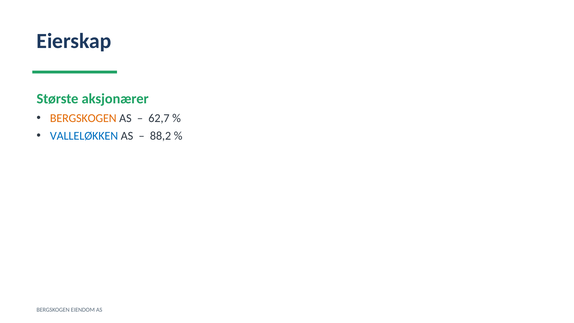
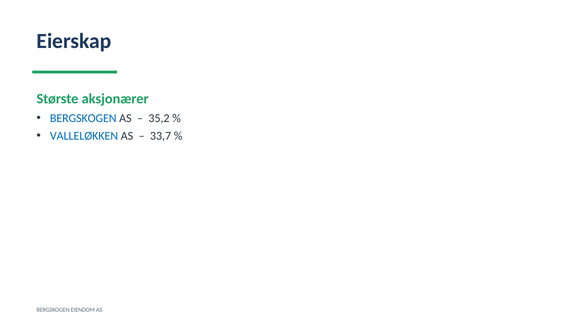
BERGSKOGEN at (83, 118) colour: orange -> blue
62,7: 62,7 -> 35,2
88,2: 88,2 -> 33,7
